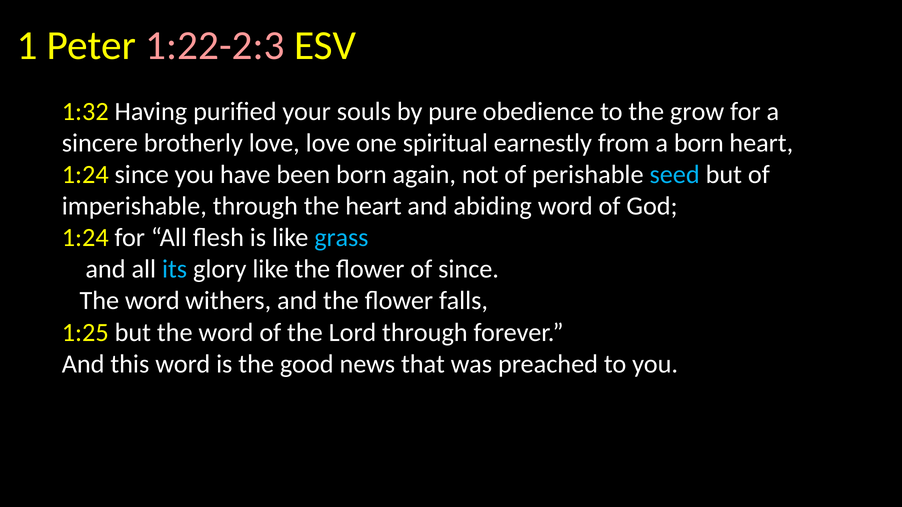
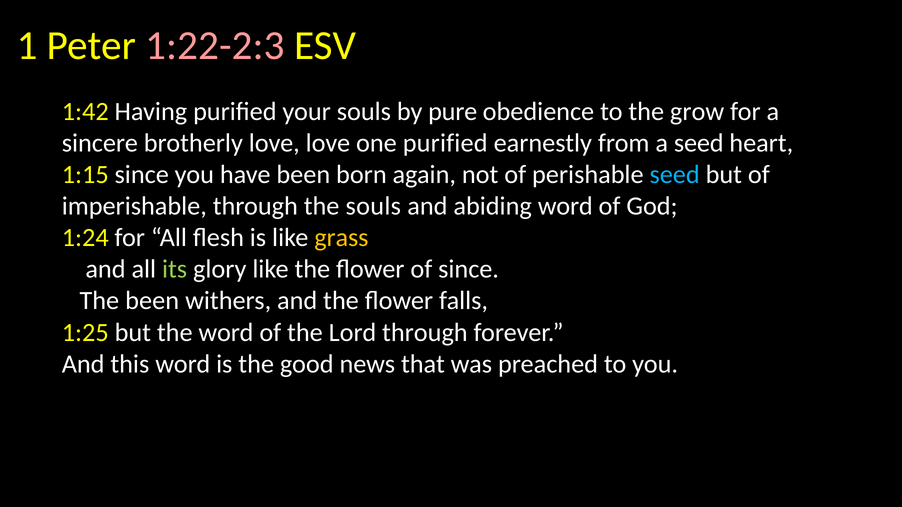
1:32: 1:32 -> 1:42
one spiritual: spiritual -> purified
a born: born -> seed
1:24 at (85, 175): 1:24 -> 1:15
the heart: heart -> souls
grass colour: light blue -> yellow
its colour: light blue -> light green
word at (152, 301): word -> been
